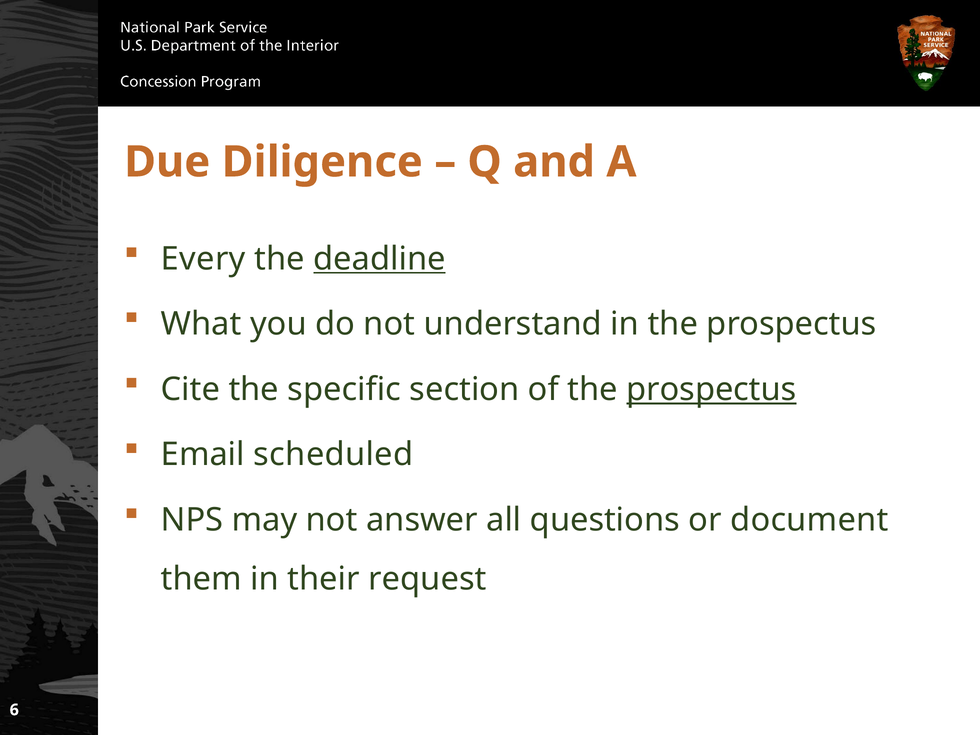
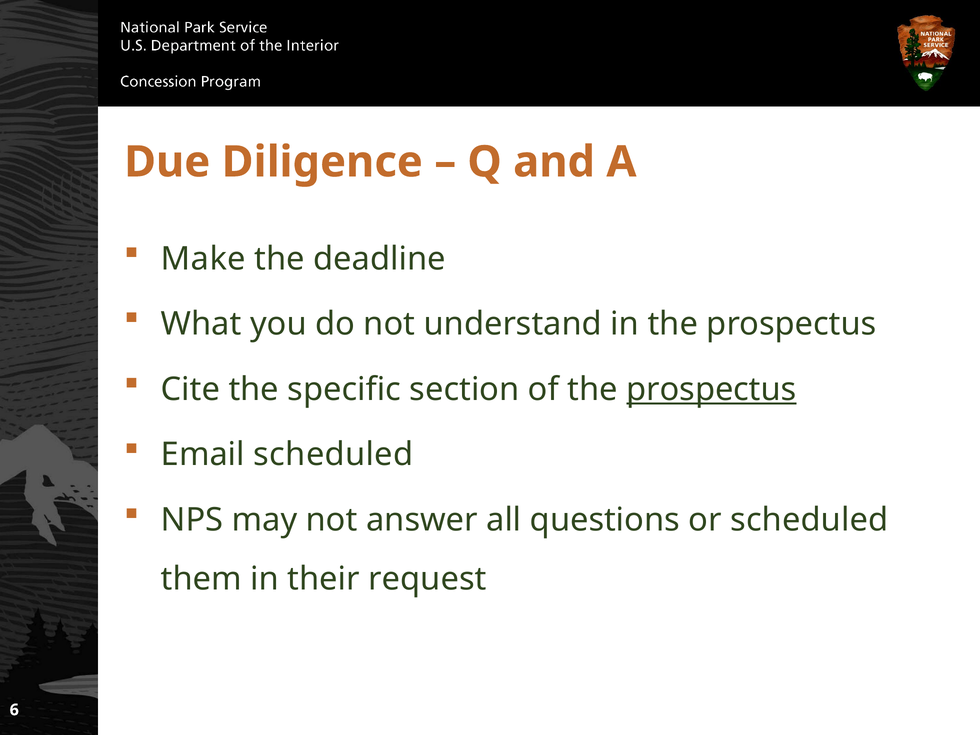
Every: Every -> Make
deadline underline: present -> none
or document: document -> scheduled
